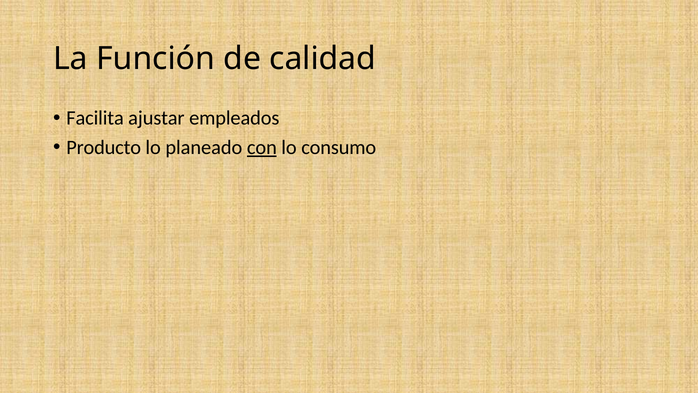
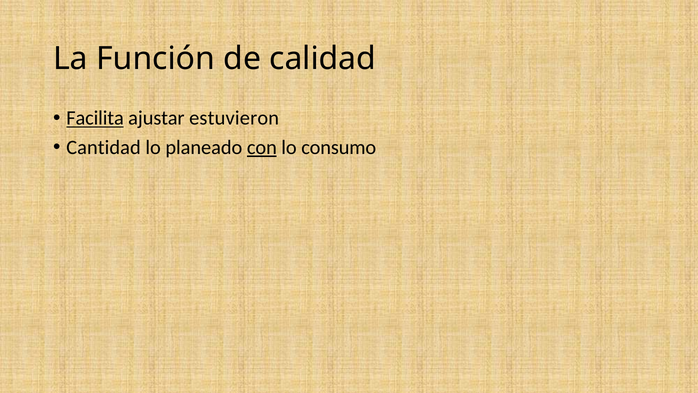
Facilita underline: none -> present
empleados: empleados -> estuvieron
Producto: Producto -> Cantidad
